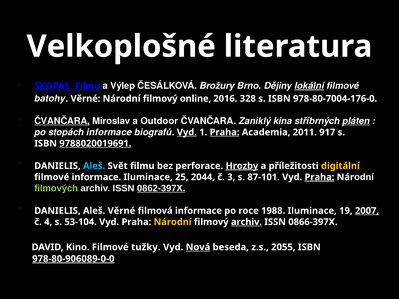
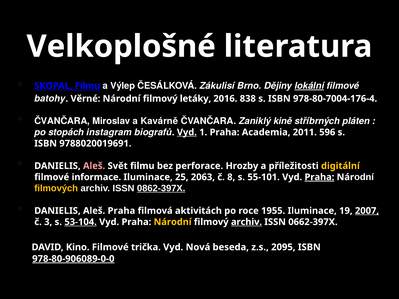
Brožury: Brožury -> Zákulisí
online: online -> letáky
328: 328 -> 838
978-80-7004-176-0: 978-80-7004-176-0 -> 978-80-7004-176-4
ČVANČARA at (62, 121) underline: present -> none
Outdoor: Outdoor -> Kavárně
kina: kina -> kině
pláten underline: present -> none
stopách informace: informace -> instagram
Praha at (225, 132) underline: present -> none
917: 917 -> 596
9788020019691 underline: present -> none
Aleš at (94, 166) colour: light blue -> pink
Hrozby underline: present -> none
2044: 2044 -> 2063
3: 3 -> 8
87-101: 87-101 -> 55-101
filmových colour: light green -> yellow
Aleš Věrné: Věrné -> Praha
filmová informace: informace -> aktivitách
1988: 1988 -> 1955
4: 4 -> 3
53-104 underline: none -> present
0866-397X: 0866-397X -> 0662-397X
tužky: tužky -> trička
Nová underline: present -> none
2055: 2055 -> 2095
